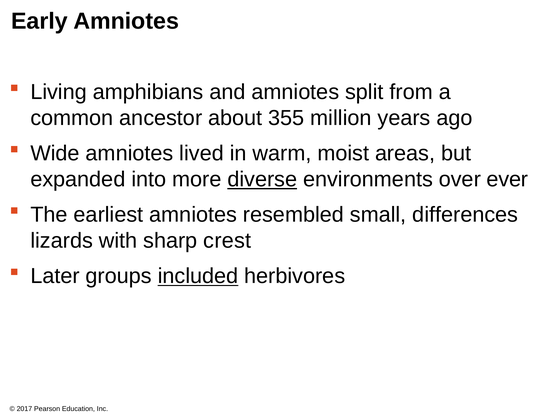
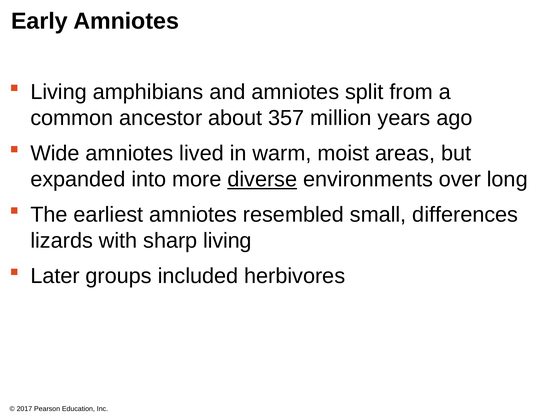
355: 355 -> 357
ever: ever -> long
sharp crest: crest -> living
included underline: present -> none
